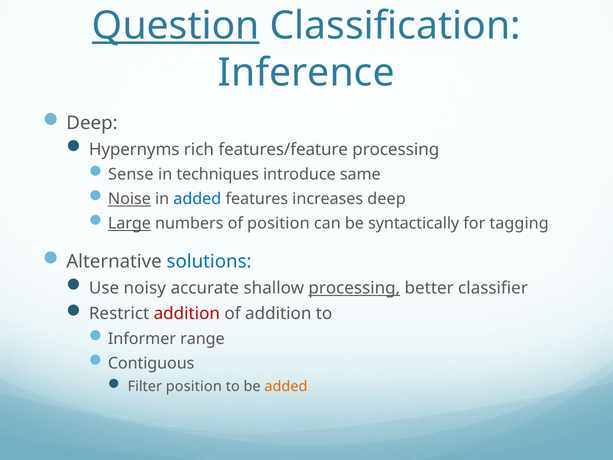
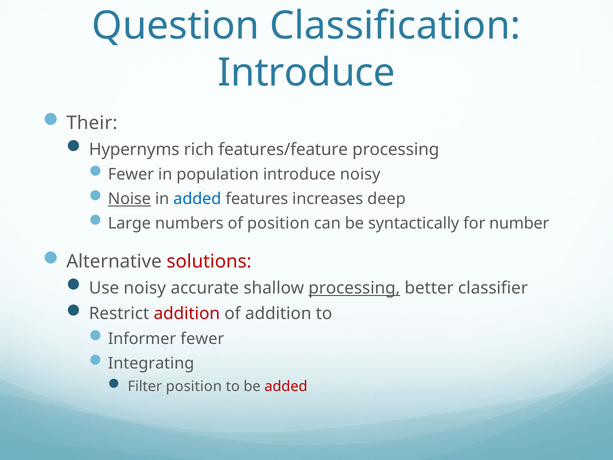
Question underline: present -> none
Inference at (306, 73): Inference -> Introduce
Deep at (92, 123): Deep -> Their
Sense at (131, 174): Sense -> Fewer
techniques: techniques -> population
introduce same: same -> noisy
Large underline: present -> none
tagging: tagging -> number
solutions colour: blue -> red
Informer range: range -> fewer
Contiguous: Contiguous -> Integrating
added at (286, 386) colour: orange -> red
